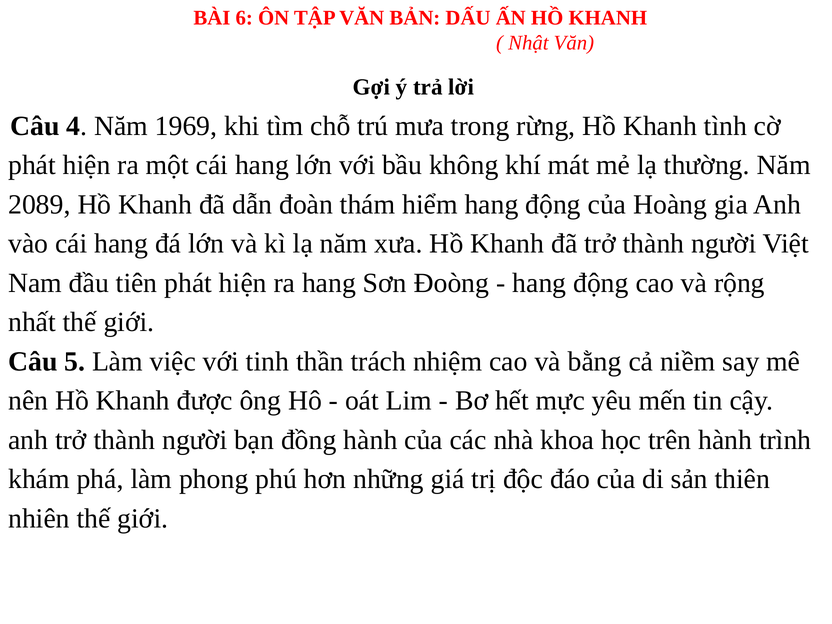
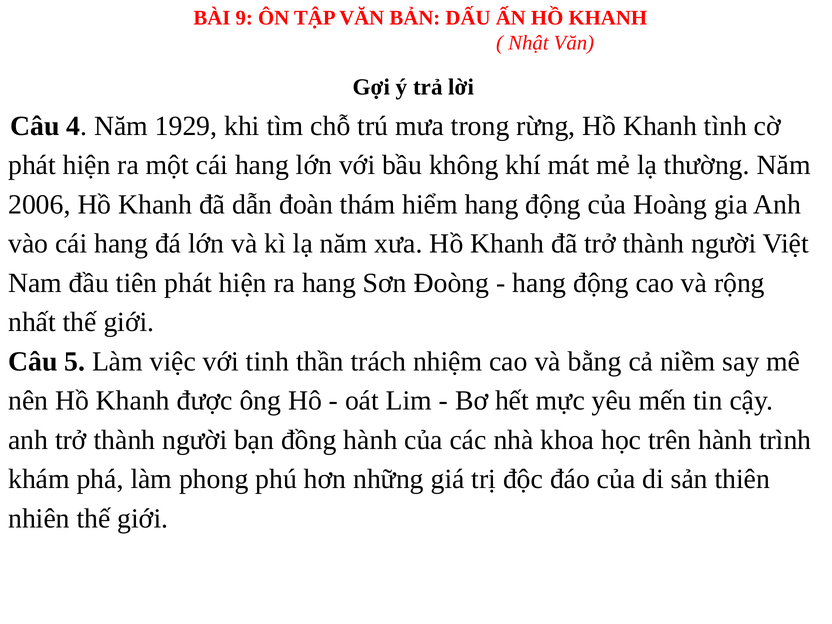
6: 6 -> 9
1969: 1969 -> 1929
2089: 2089 -> 2006
